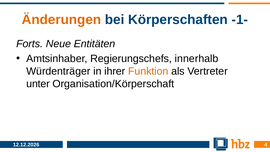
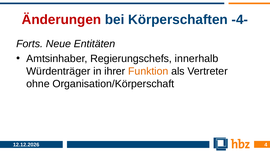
Änderungen colour: orange -> red
-1-: -1- -> -4-
unter: unter -> ohne
